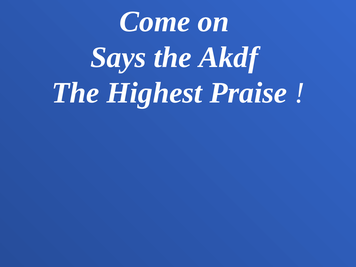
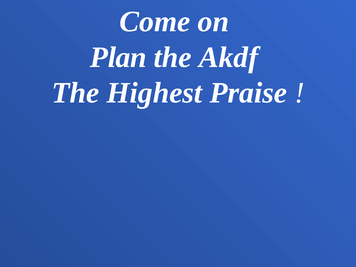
Says: Says -> Plan
